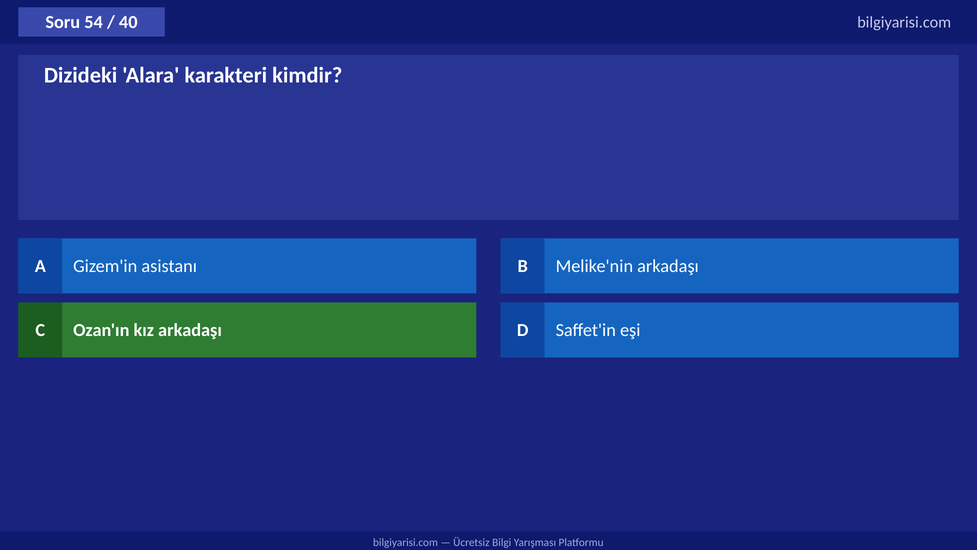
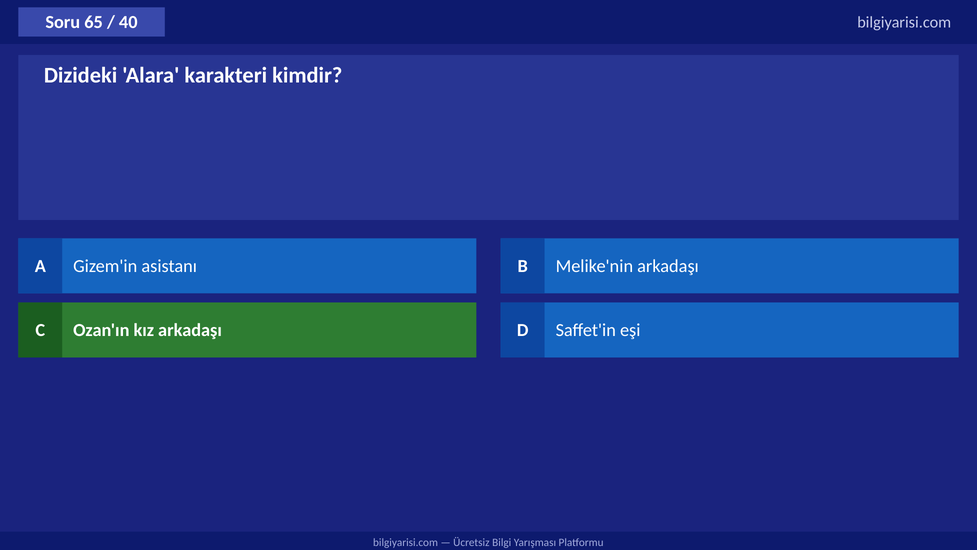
54: 54 -> 65
